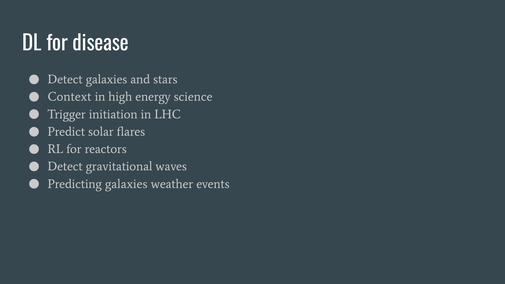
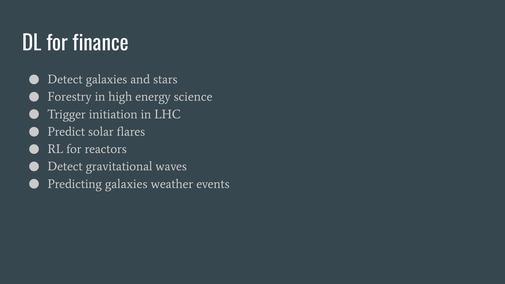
disease: disease -> finance
Context: Context -> Forestry
